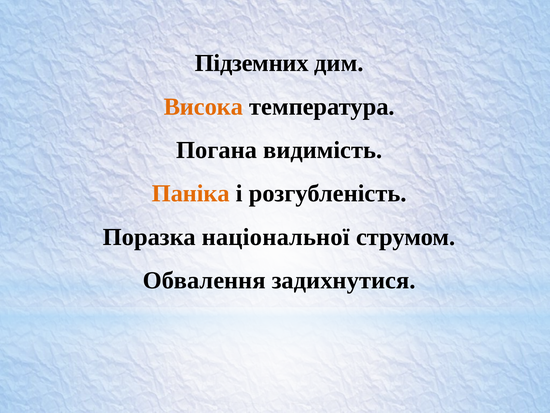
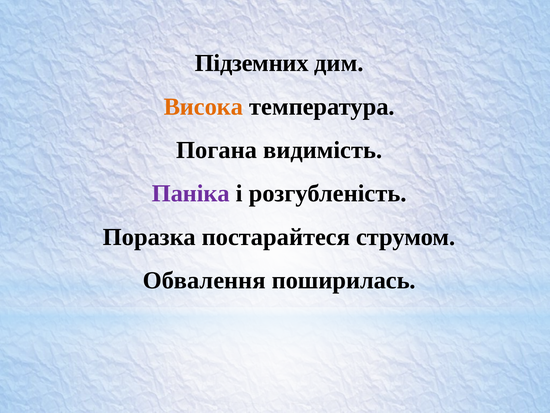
Паніка colour: orange -> purple
національної: національної -> постарайтеся
задихнутися: задихнутися -> поширилась
